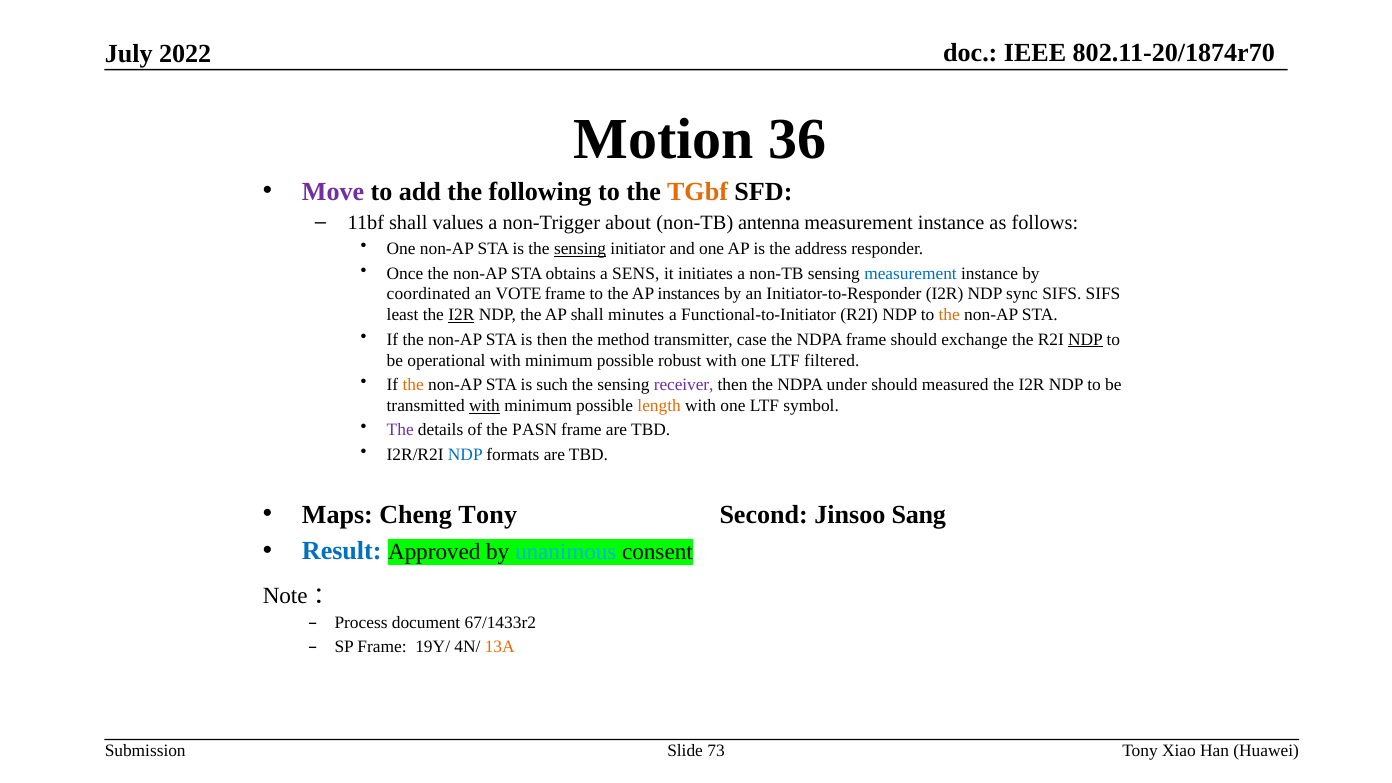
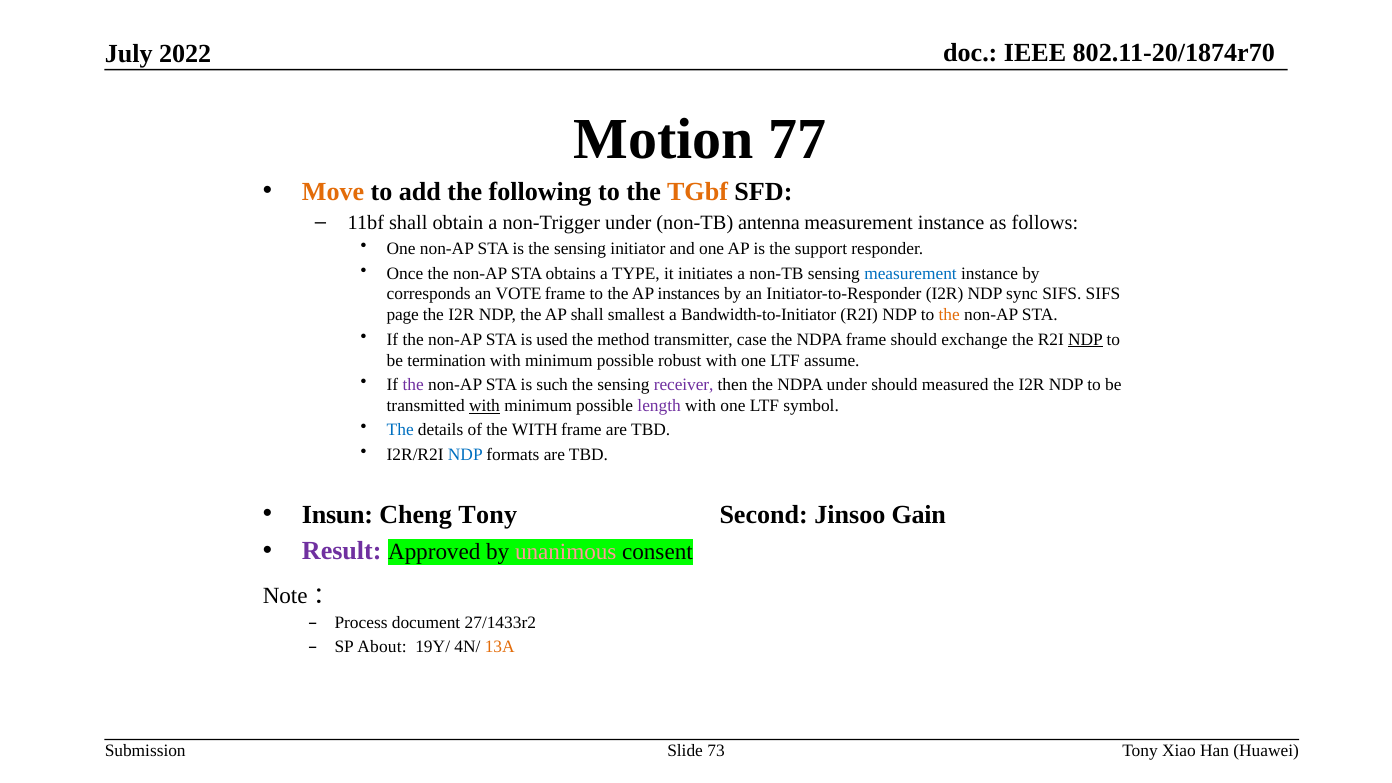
36: 36 -> 77
Move colour: purple -> orange
values: values -> obtain
non-Trigger about: about -> under
sensing at (580, 249) underline: present -> none
address: address -> support
SENS: SENS -> TYPE
coordinated: coordinated -> corresponds
least: least -> page
I2R at (461, 315) underline: present -> none
minutes: minutes -> smallest
Functional-to-Initiator: Functional-to-Initiator -> Bandwidth-to-Initiator
is then: then -> used
operational: operational -> termination
filtered: filtered -> assume
the at (413, 385) colour: orange -> purple
length colour: orange -> purple
The at (400, 430) colour: purple -> blue
the PASN: PASN -> WITH
Maps: Maps -> Insun
Sang: Sang -> Gain
Result colour: blue -> purple
unanimous colour: light blue -> pink
67/1433r2: 67/1433r2 -> 27/1433r2
SP Frame: Frame -> About
